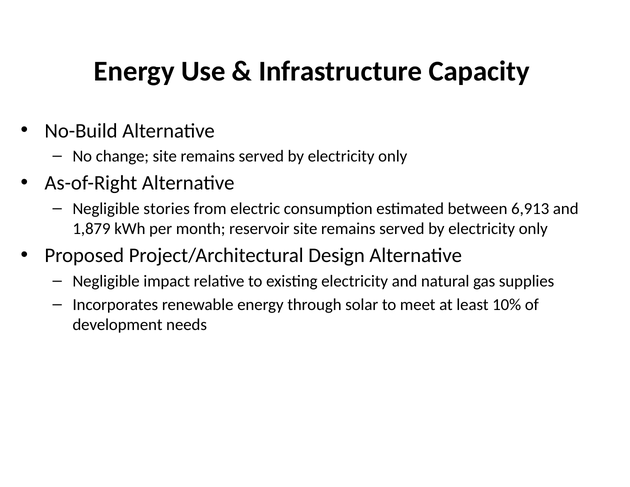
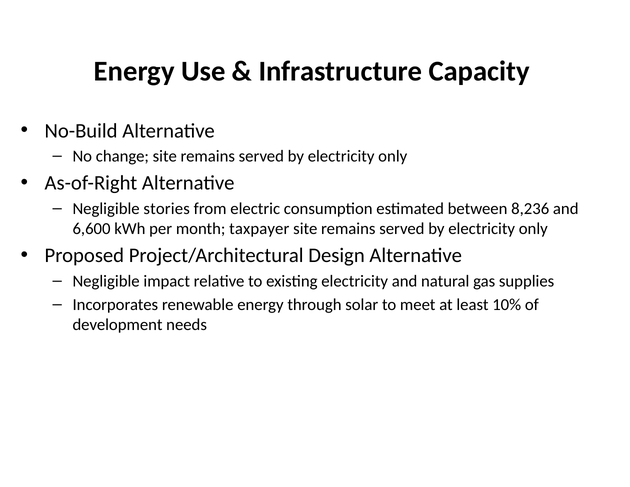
6,913: 6,913 -> 8,236
1,879: 1,879 -> 6,600
reservoir: reservoir -> taxpayer
